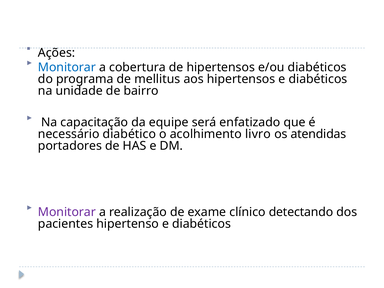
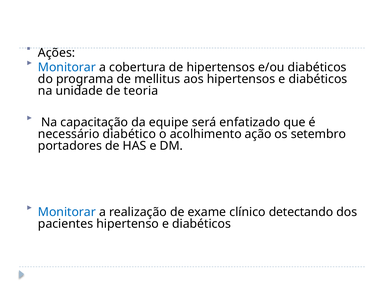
bairro: bairro -> teoria
livro: livro -> ação
atendidas: atendidas -> setembro
Monitorar at (67, 212) colour: purple -> blue
